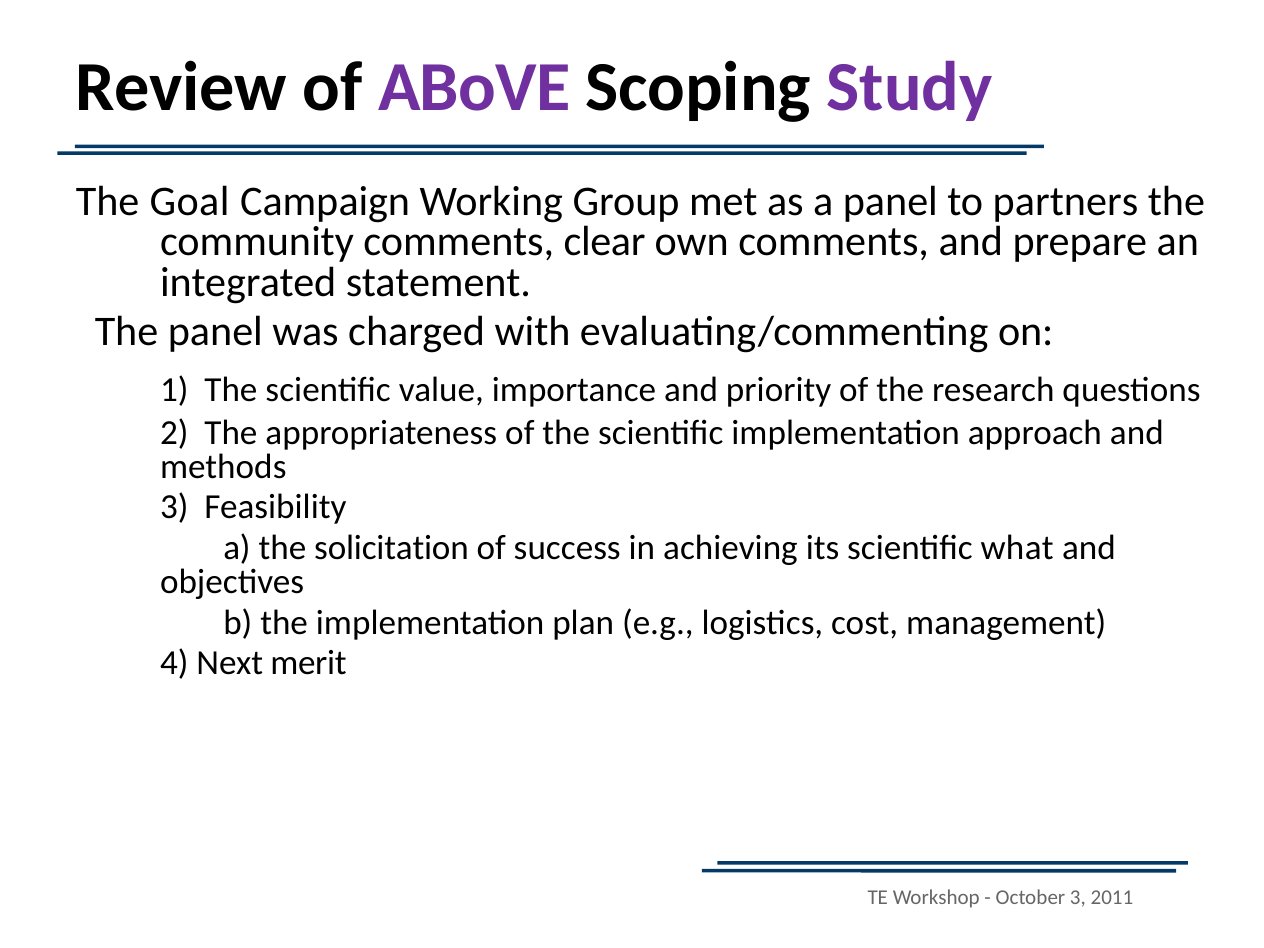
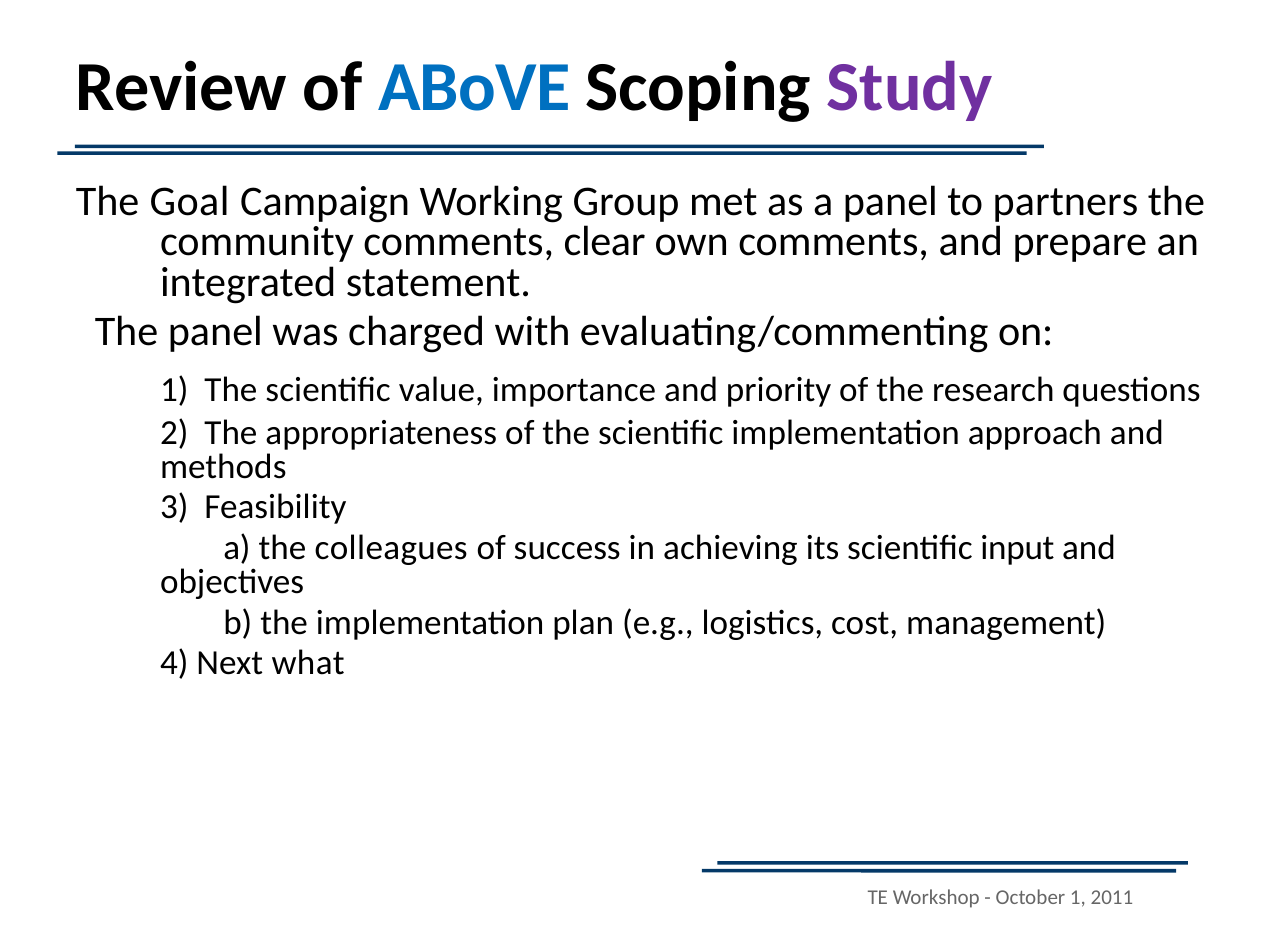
ABoVE colour: purple -> blue
solicitation: solicitation -> colleagues
what: what -> input
merit: merit -> what
October 3: 3 -> 1
